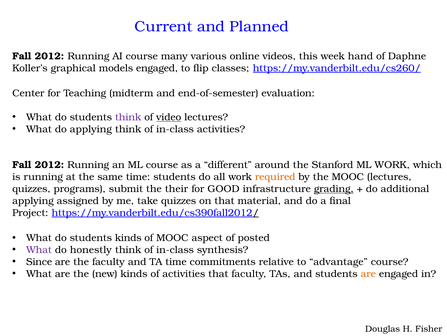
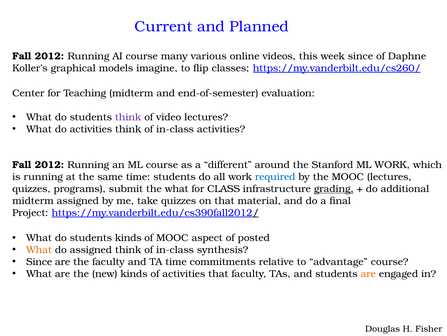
week hand: hand -> since
models engaged: engaged -> imagine
video underline: present -> none
do applying: applying -> activities
required colour: orange -> blue
the their: their -> what
GOOD: GOOD -> CLASS
applying at (33, 200): applying -> midterm
What at (39, 249) colour: purple -> orange
do honestly: honestly -> assigned
